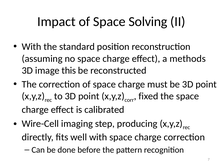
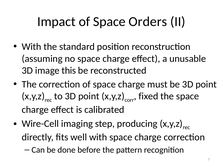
Solving: Solving -> Orders
methods: methods -> unusable
